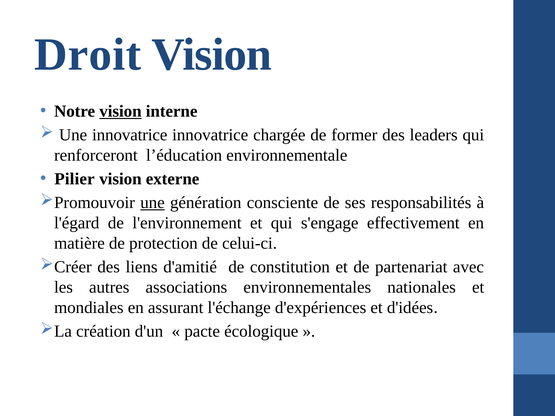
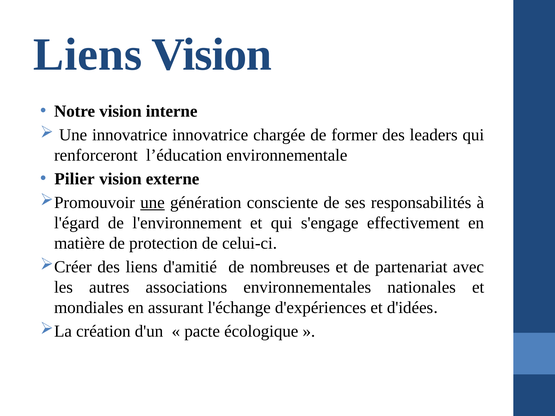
Droit at (88, 55): Droit -> Liens
vision at (120, 111) underline: present -> none
constitution: constitution -> nombreuses
